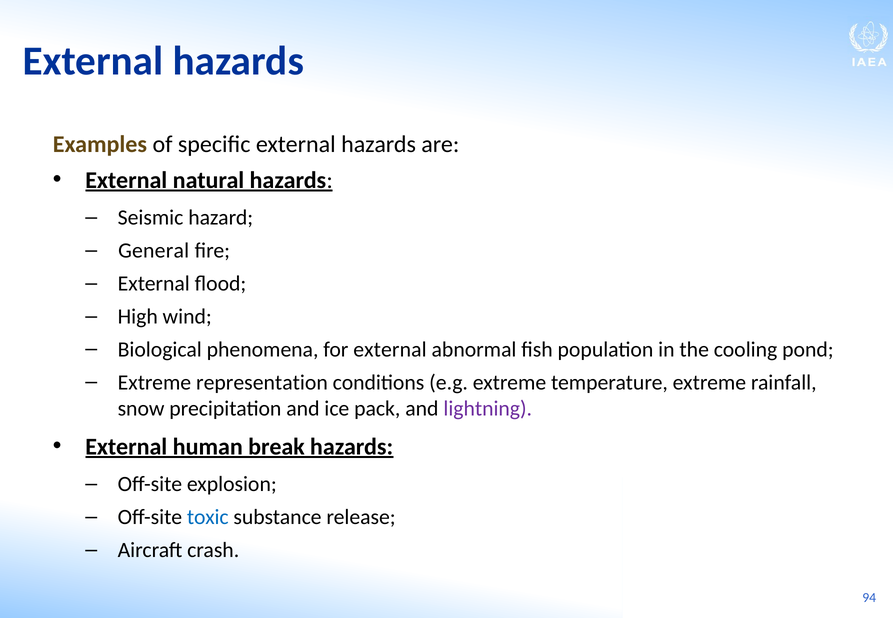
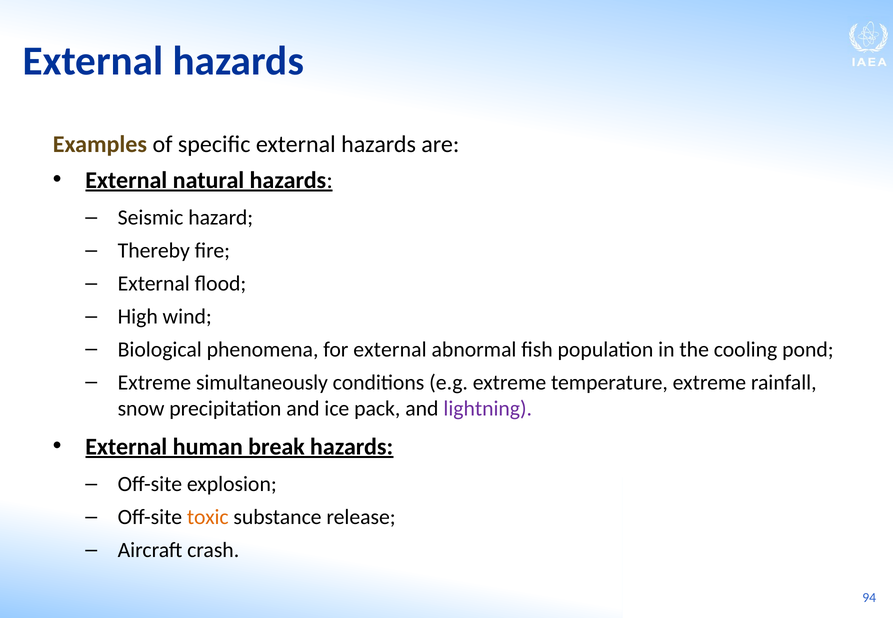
General: General -> Thereby
representation: representation -> simultaneously
toxic colour: blue -> orange
